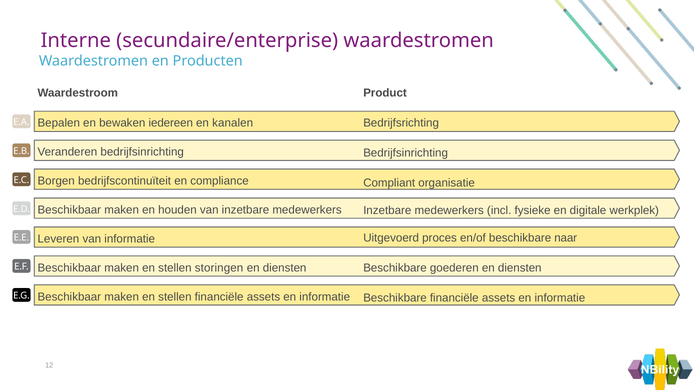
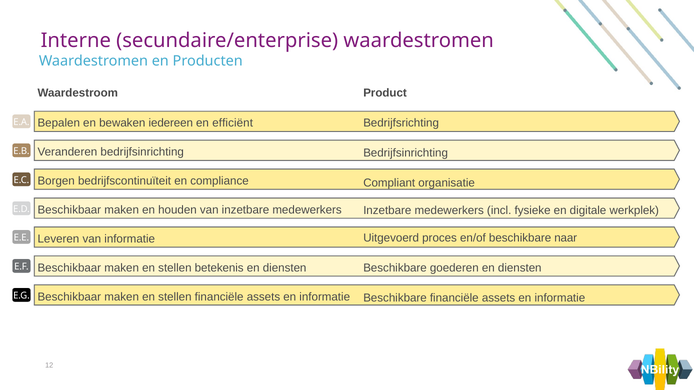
kanalen: kanalen -> efficiënt
storingen: storingen -> betekenis
